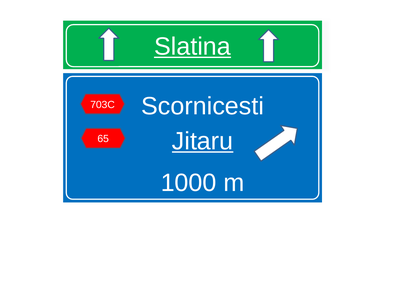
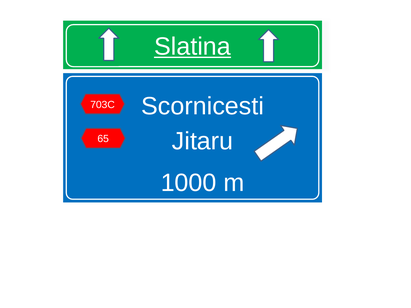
Jitaru underline: present -> none
